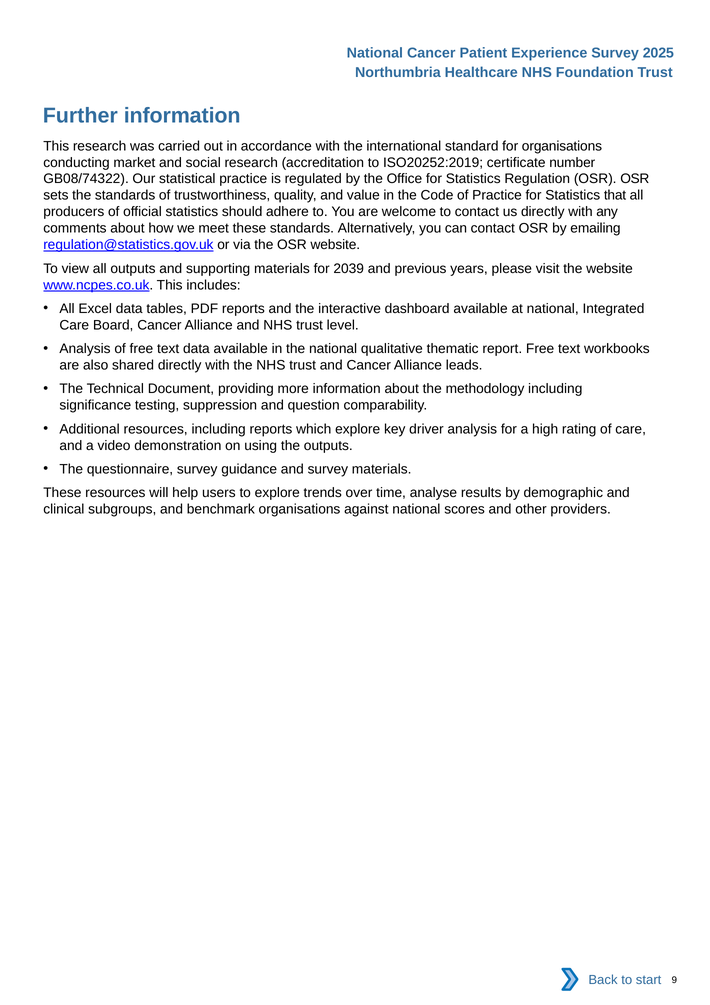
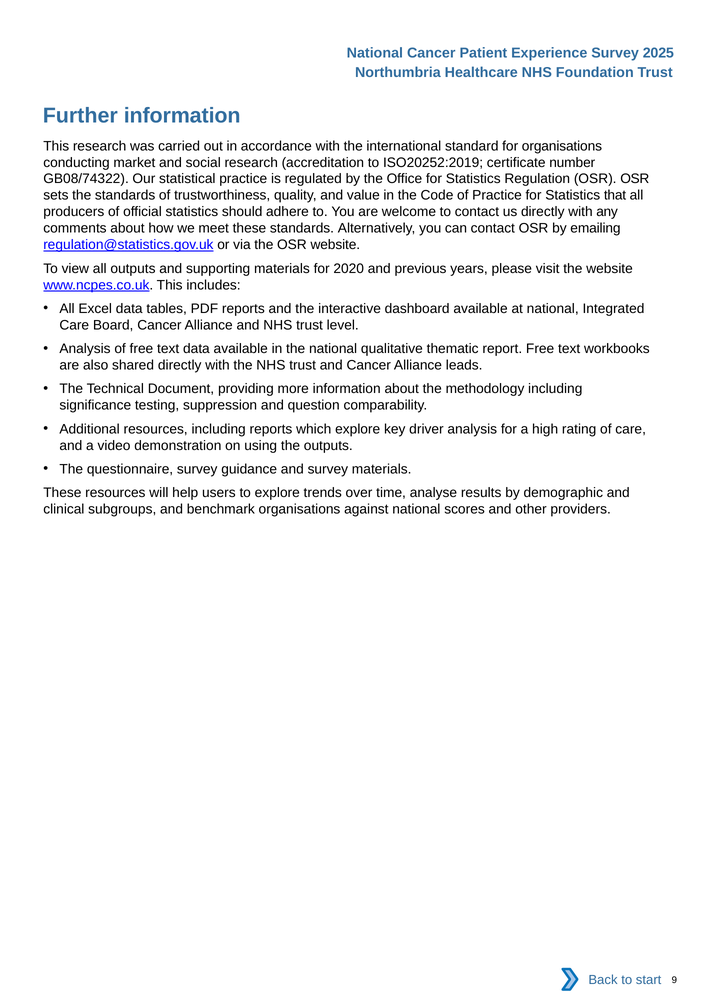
2039: 2039 -> 2020
